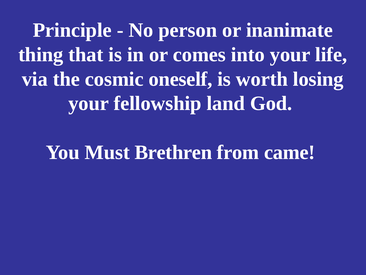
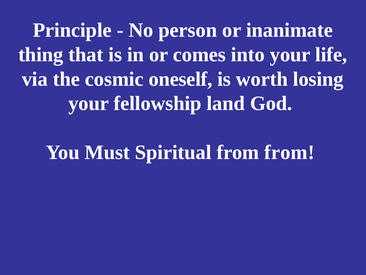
Brethren: Brethren -> Spiritual
from came: came -> from
